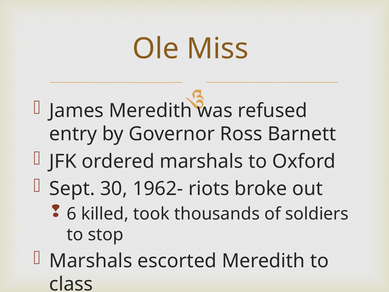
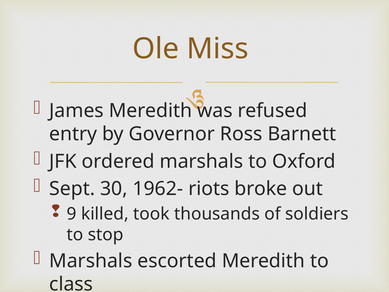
6: 6 -> 9
